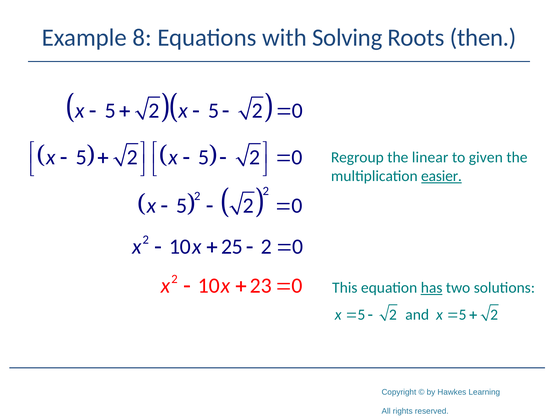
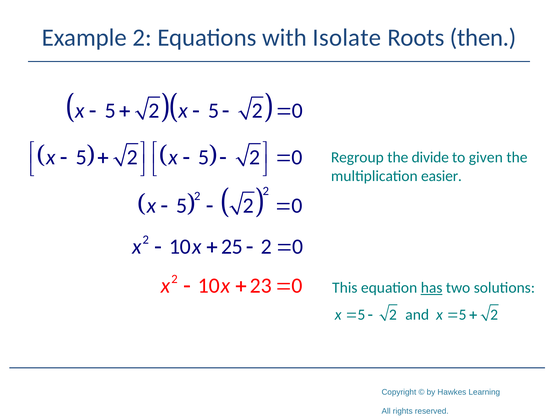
Example 8: 8 -> 2
Solving: Solving -> Isolate
linear: linear -> divide
easier underline: present -> none
